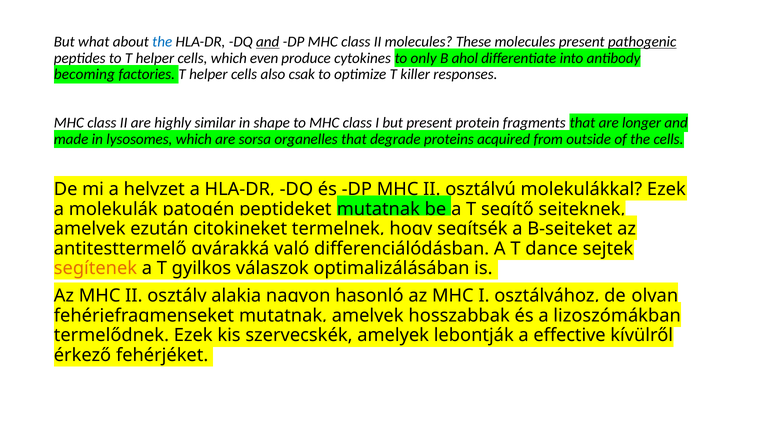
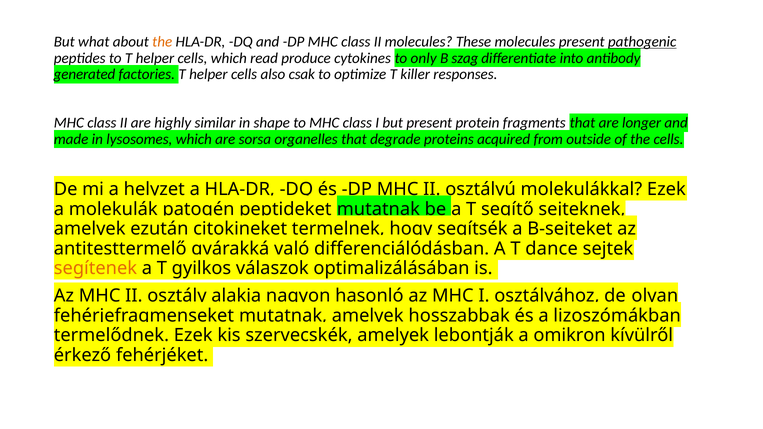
the at (162, 42) colour: blue -> orange
and at (268, 42) underline: present -> none
even: even -> read
ahol: ahol -> szag
becoming: becoming -> generated
effective: effective -> omikron
